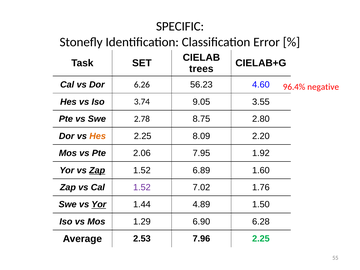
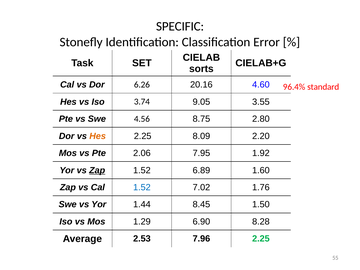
trees: trees -> sorts
56.23: 56.23 -> 20.16
negative: negative -> standard
2.78: 2.78 -> 4.56
1.52 at (142, 187) colour: purple -> blue
Yor at (99, 205) underline: present -> none
4.89: 4.89 -> 8.45
6.28: 6.28 -> 8.28
